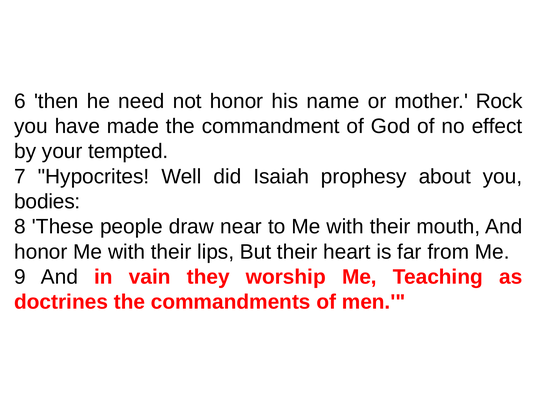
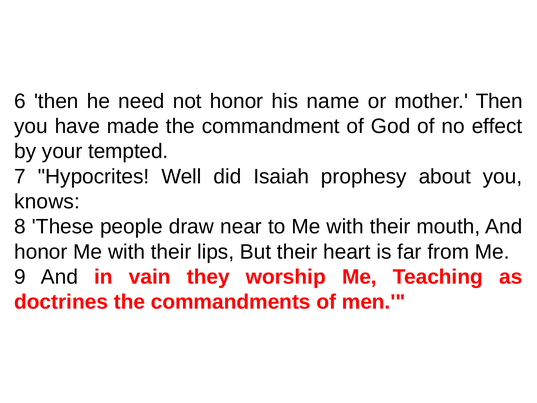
mother Rock: Rock -> Then
bodies: bodies -> knows
